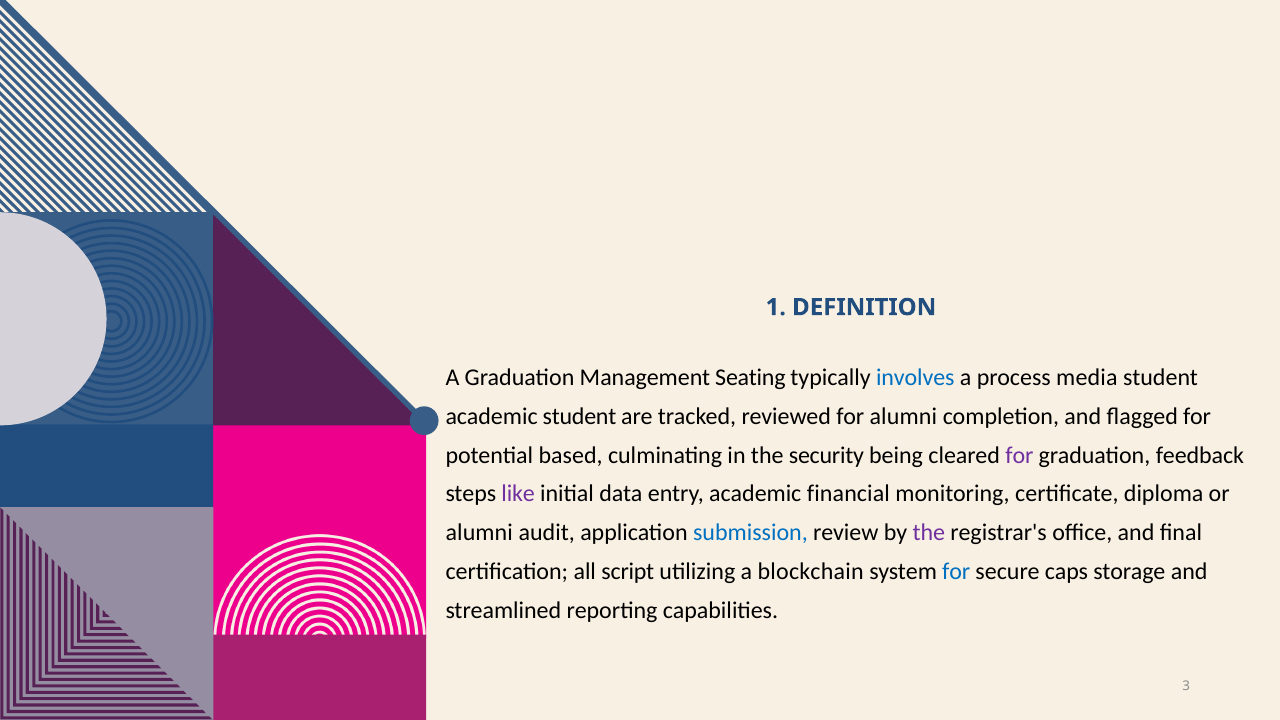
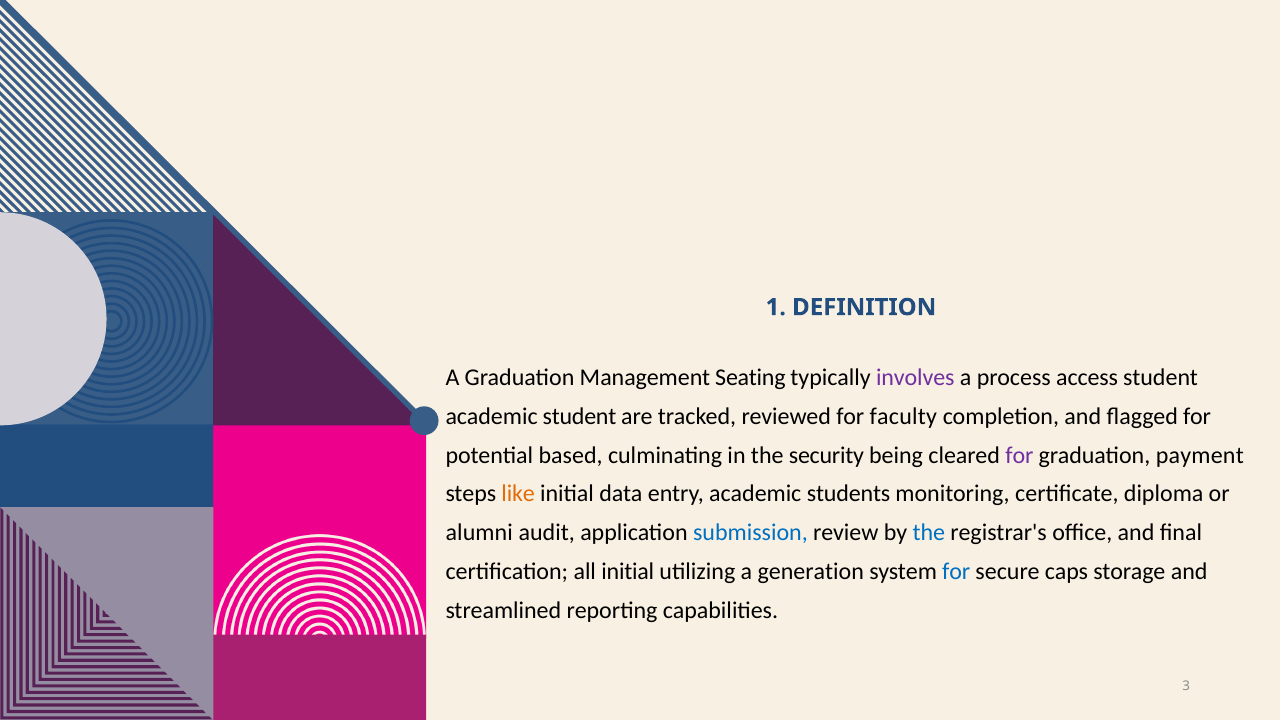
involves colour: blue -> purple
media: media -> access
for alumni: alumni -> faculty
feedback: feedback -> payment
like colour: purple -> orange
financial: financial -> students
the at (929, 533) colour: purple -> blue
all script: script -> initial
blockchain: blockchain -> generation
